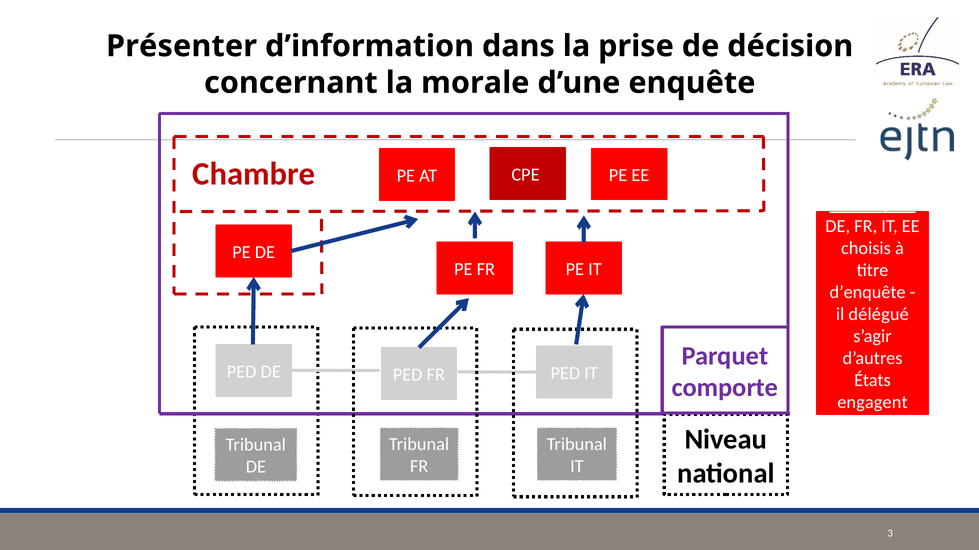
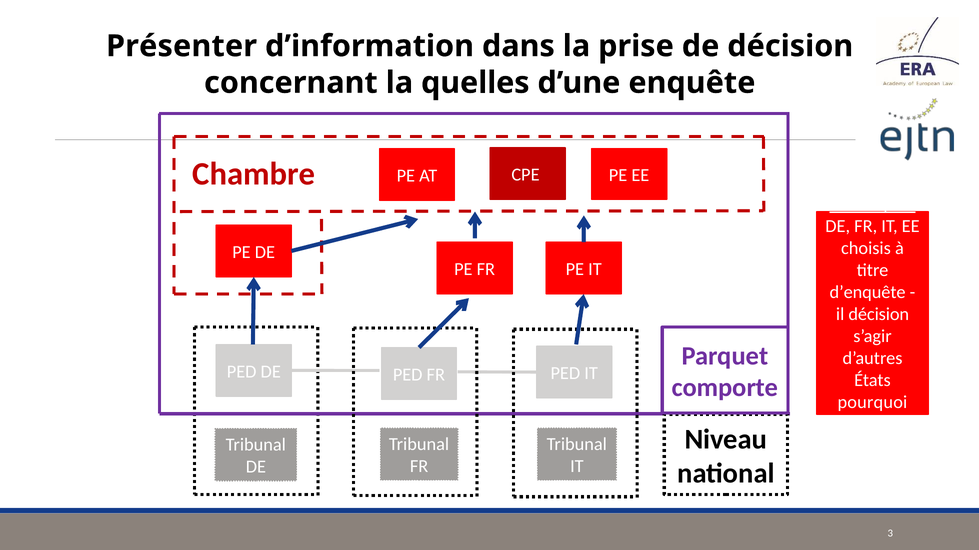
morale: morale -> quelles
il délégué: délégué -> décision
engagent: engagent -> pourquoi
